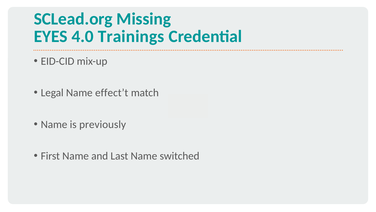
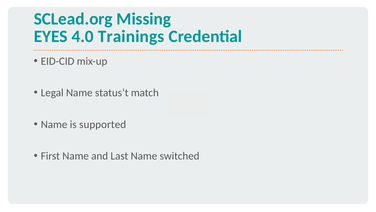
effect’t: effect’t -> status’t
previously: previously -> supported
